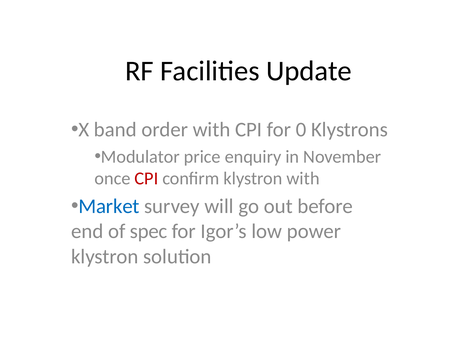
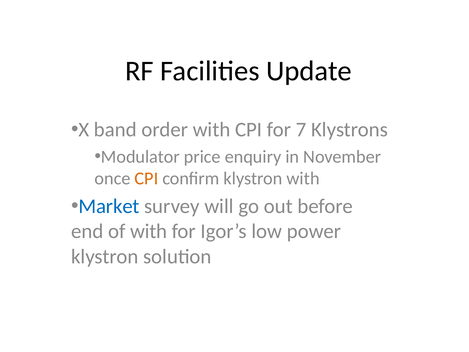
0: 0 -> 7
CPI at (146, 178) colour: red -> orange
of spec: spec -> with
